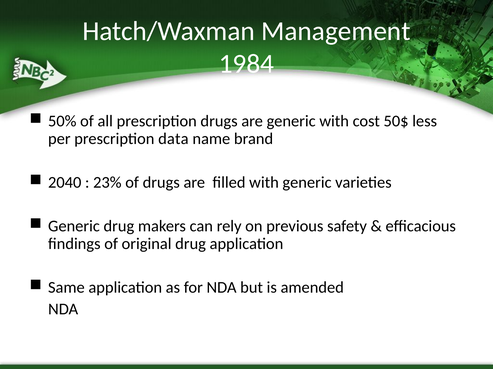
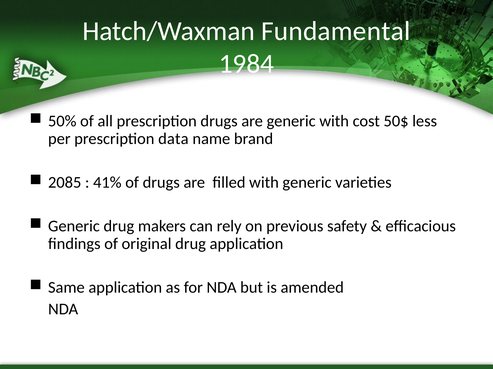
Management: Management -> Fundamental
2040: 2040 -> 2085
23%: 23% -> 41%
